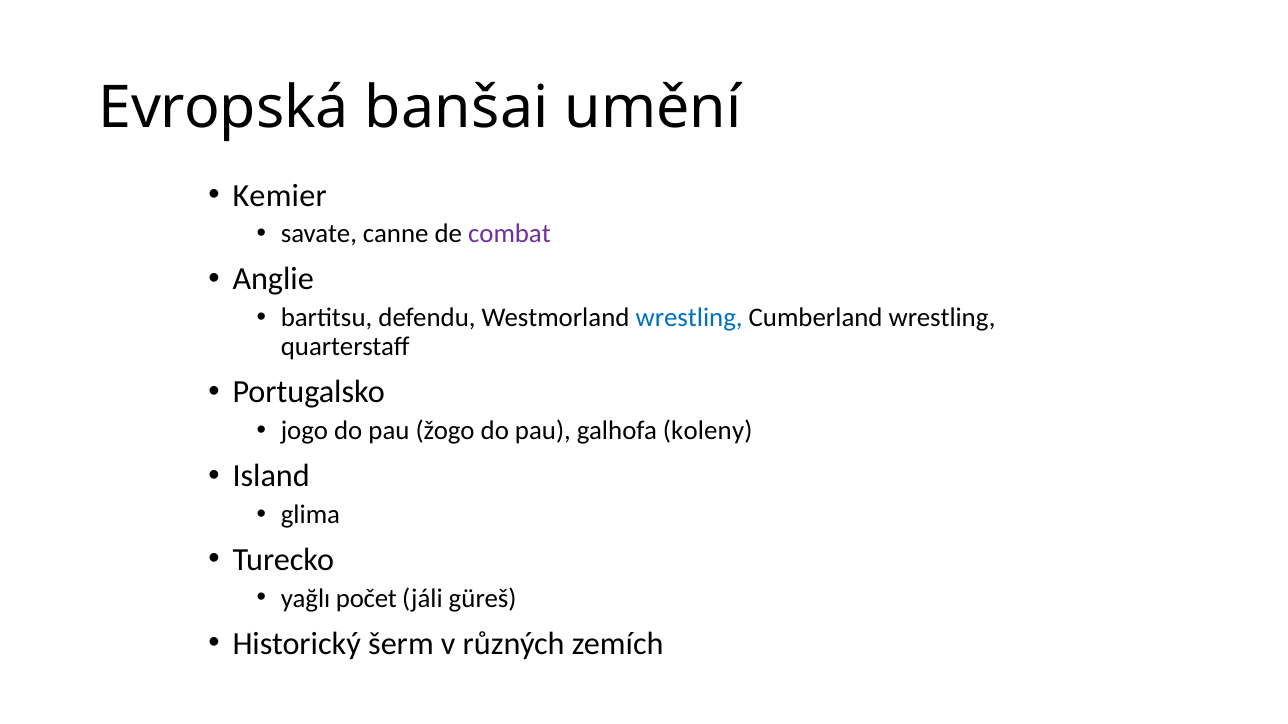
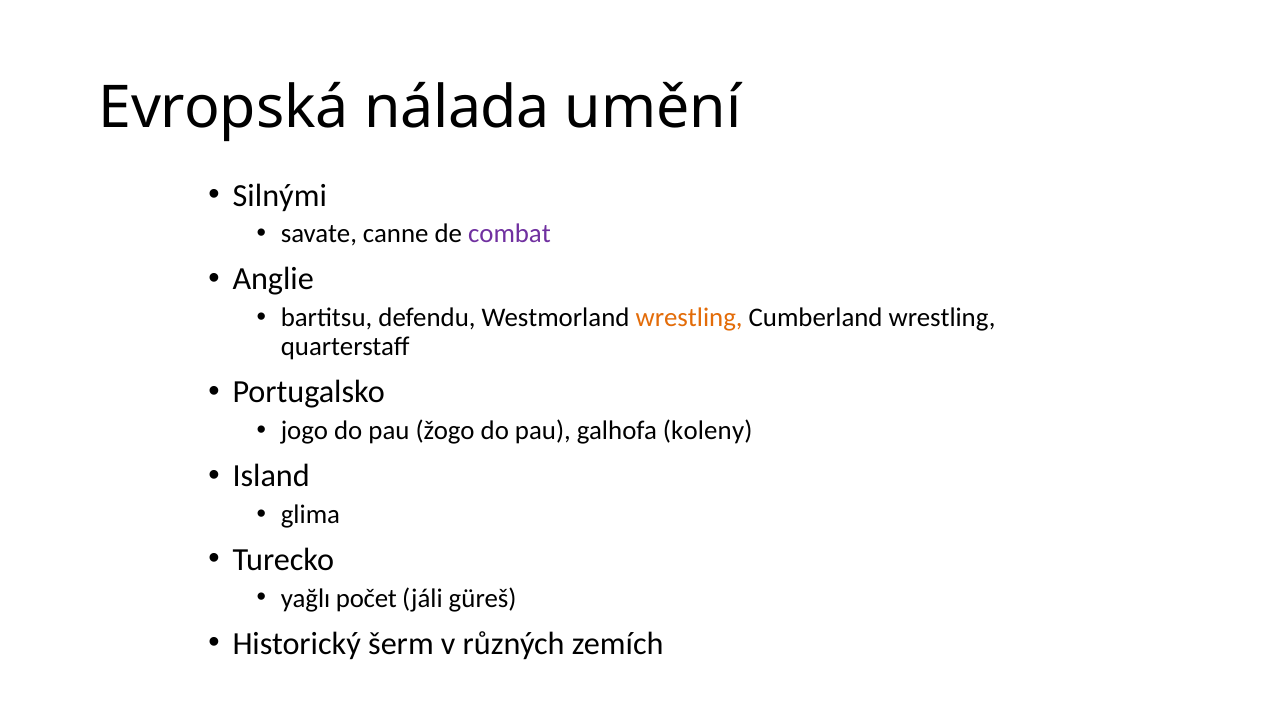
banšai: banšai -> nálada
Kemier: Kemier -> Silnými
wrestling at (689, 318) colour: blue -> orange
